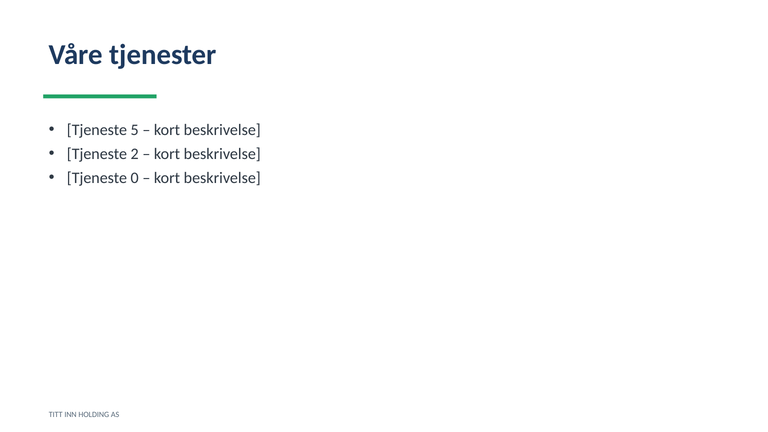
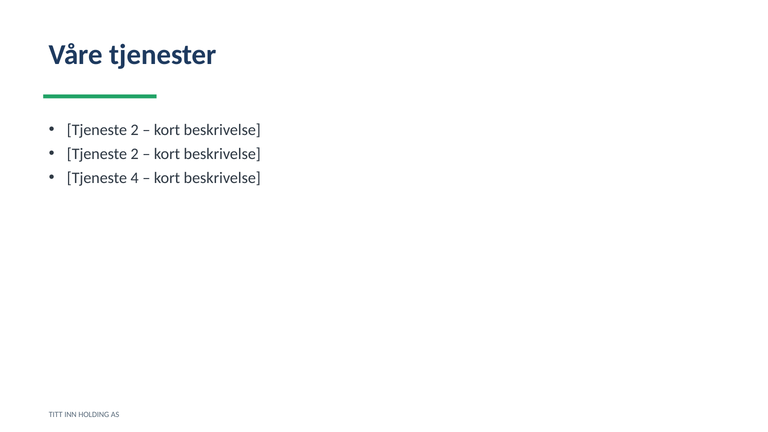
5 at (135, 130): 5 -> 2
0: 0 -> 4
